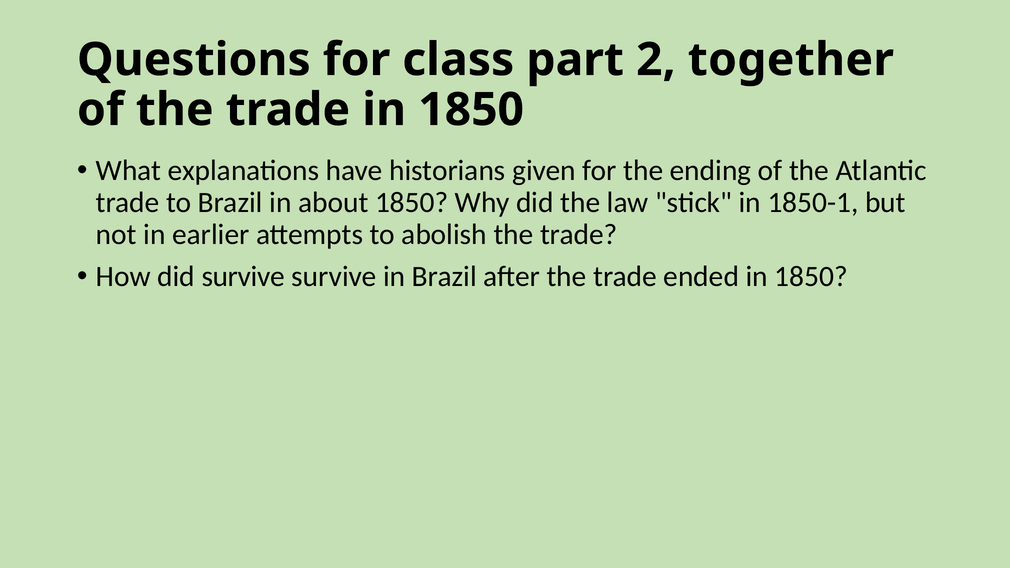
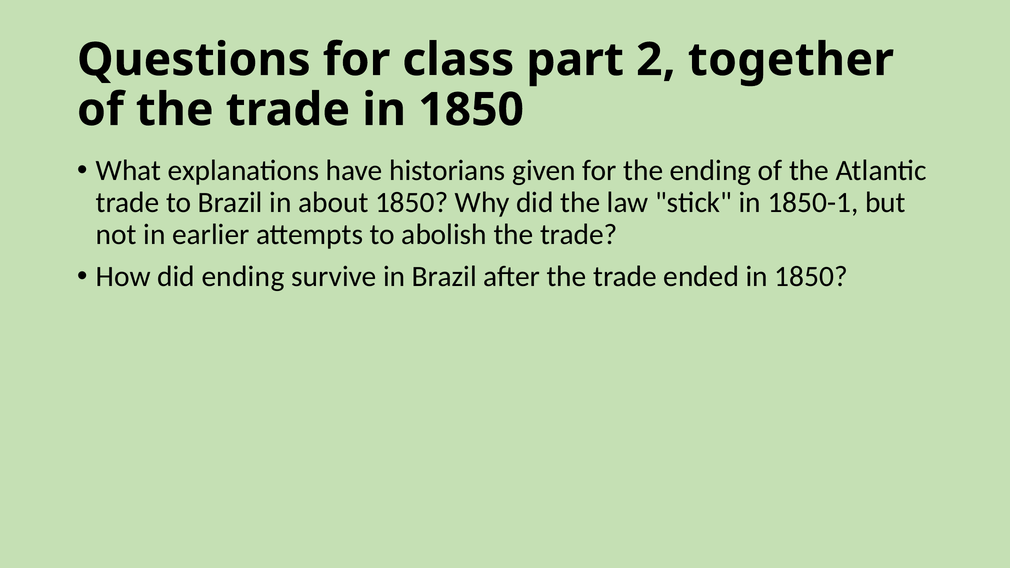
did survive: survive -> ending
